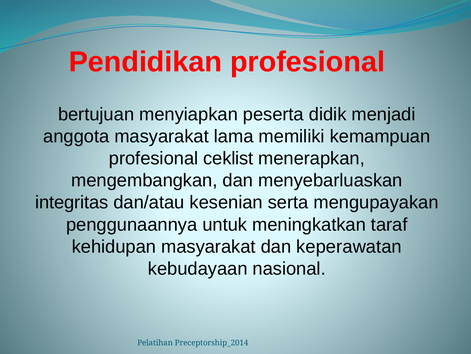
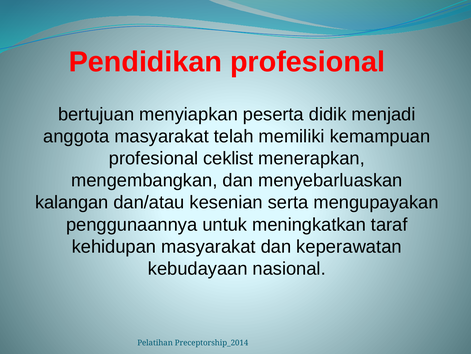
lama: lama -> telah
integritas: integritas -> kalangan
